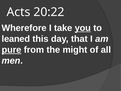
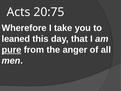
20:22: 20:22 -> 20:75
you underline: present -> none
might: might -> anger
